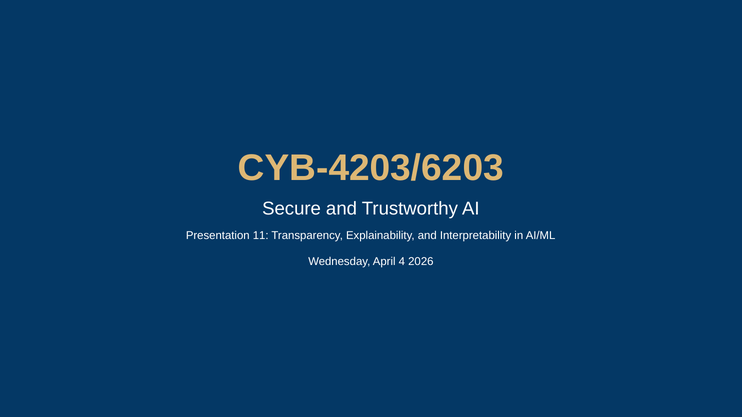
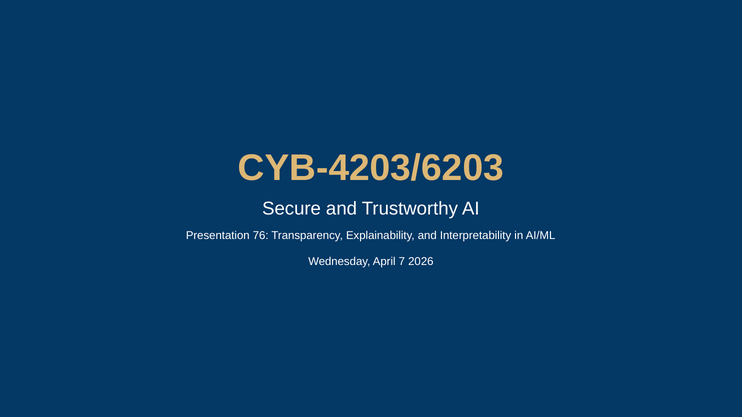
11: 11 -> 76
4: 4 -> 7
